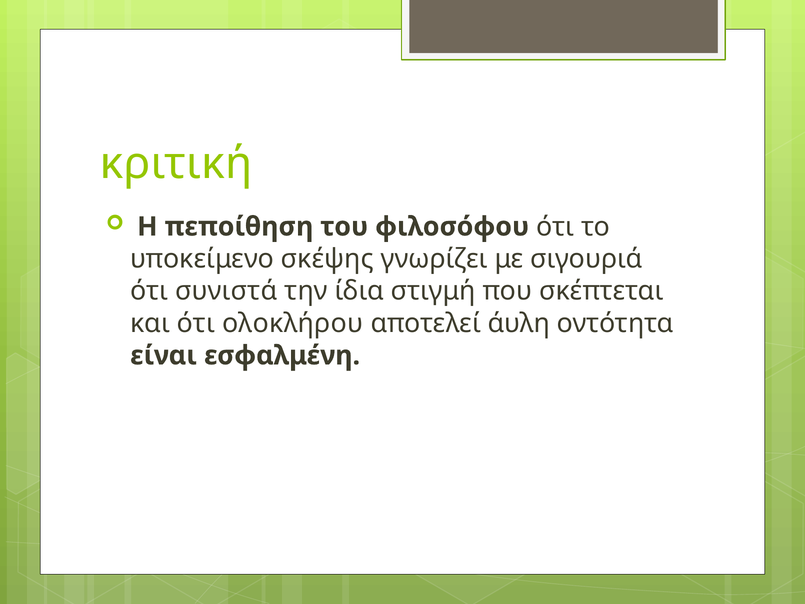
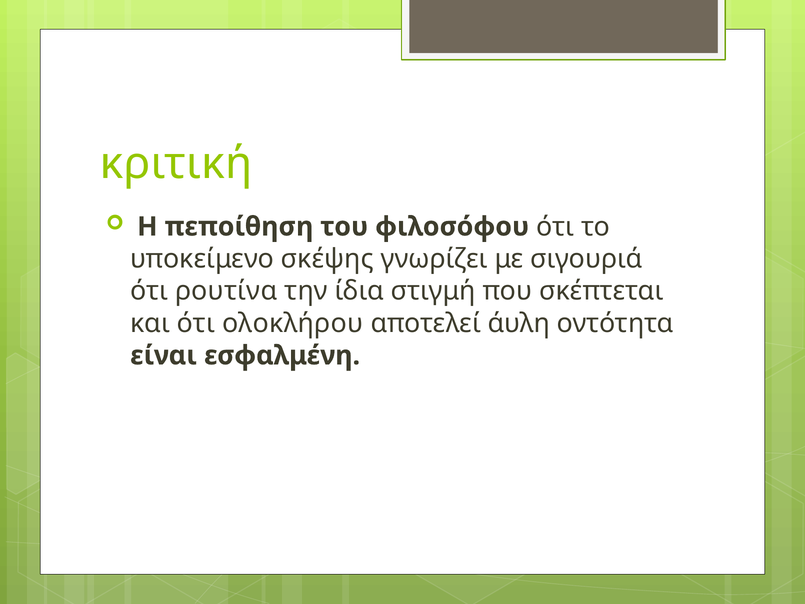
συνιστά: συνιστά -> ρουτίνα
